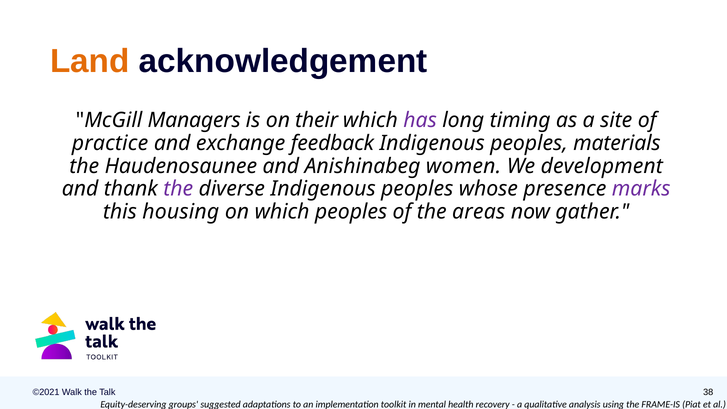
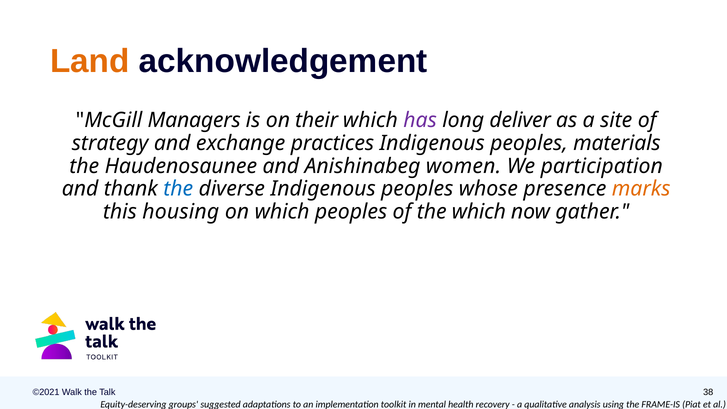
timing: timing -> deliver
practice: practice -> strategy
feedback: feedback -> practices
development: development -> participation
the at (178, 189) colour: purple -> blue
marks colour: purple -> orange
the areas: areas -> which
